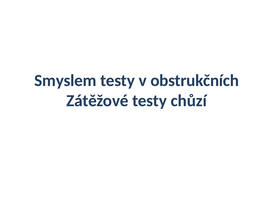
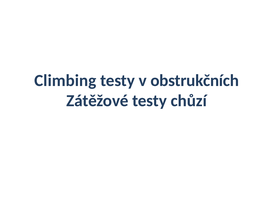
Smyslem: Smyslem -> Climbing
